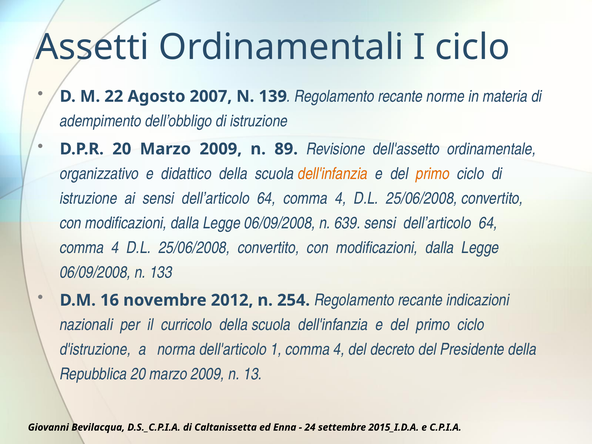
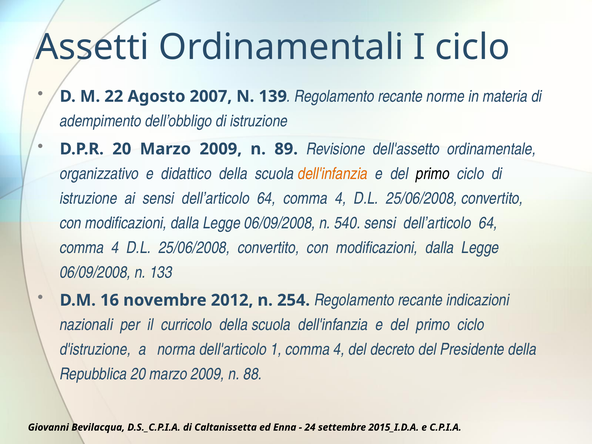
primo at (433, 174) colour: orange -> black
639: 639 -> 540
13: 13 -> 88
